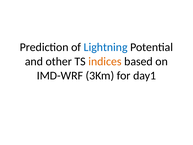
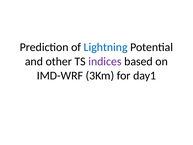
indices colour: orange -> purple
